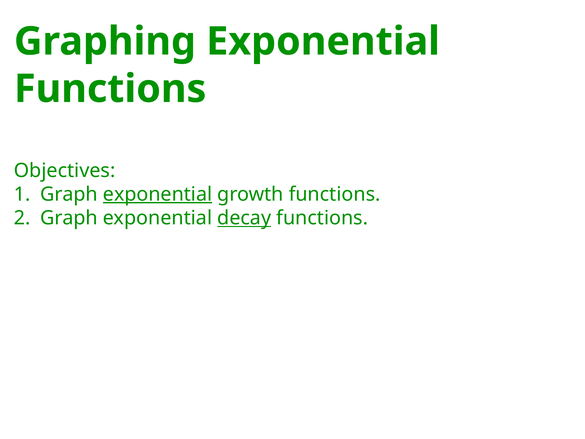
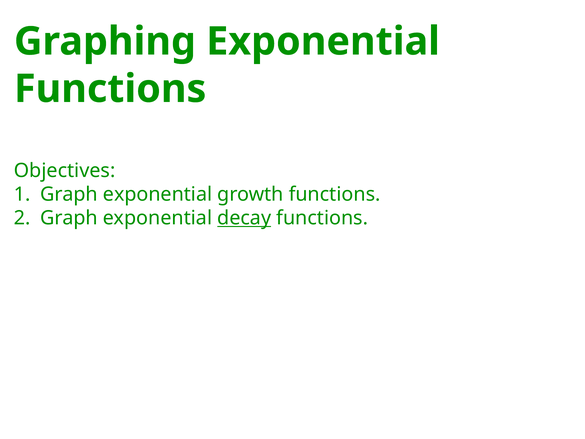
exponential at (158, 194) underline: present -> none
